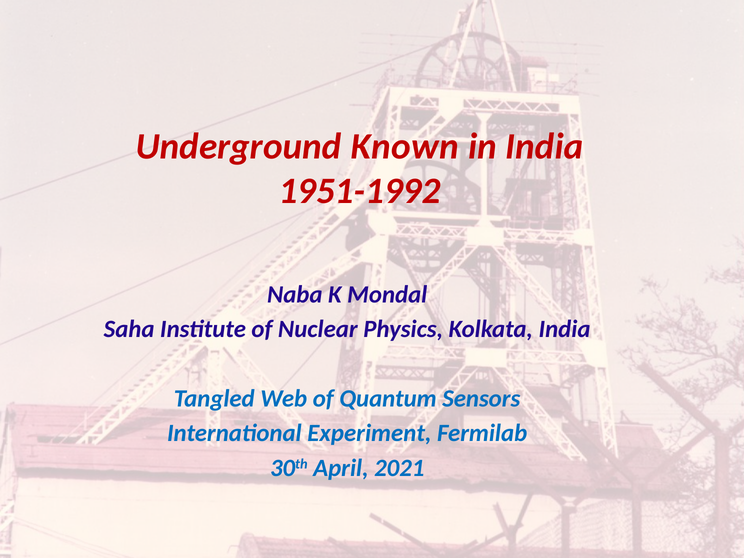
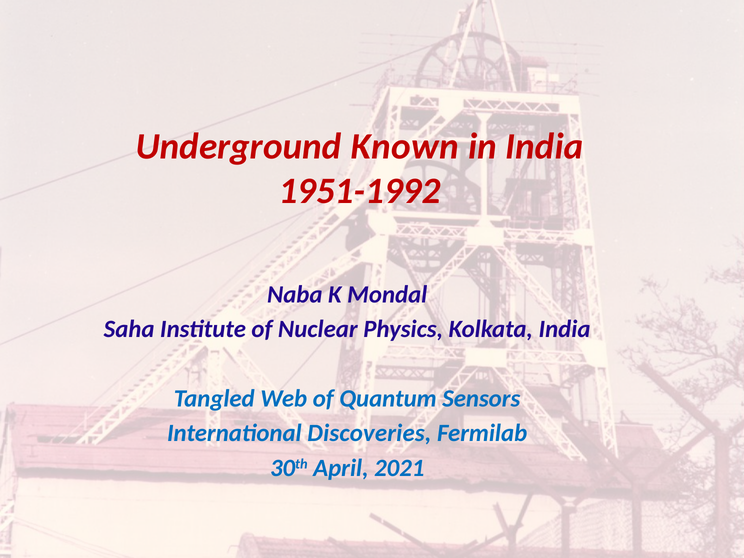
Experiment: Experiment -> Discoveries
